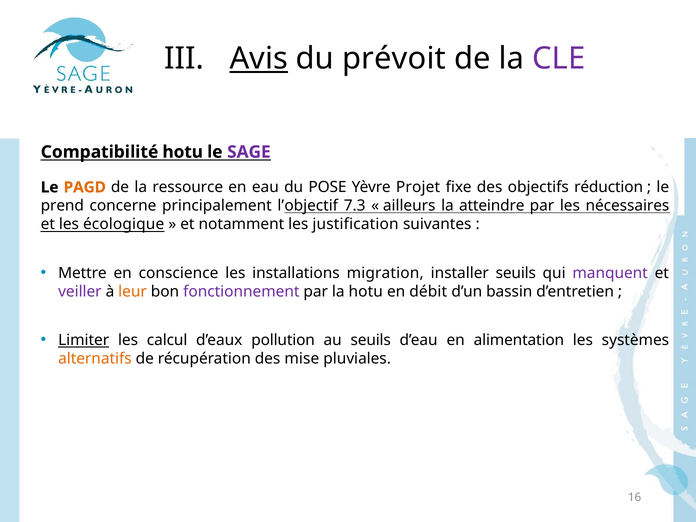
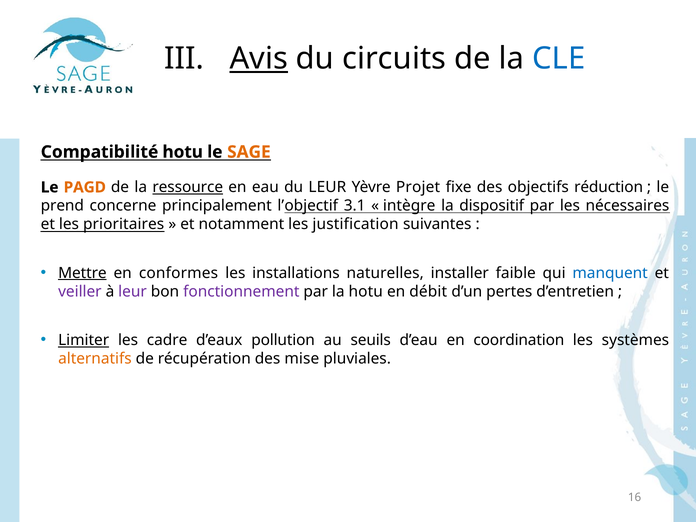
prévoit: prévoit -> circuits
CLE colour: purple -> blue
SAGE colour: purple -> orange
ressource underline: none -> present
du POSE: POSE -> LEUR
7.3: 7.3 -> 3.1
ailleurs: ailleurs -> intègre
atteindre: atteindre -> dispositif
écologique: écologique -> prioritaires
Mettre underline: none -> present
conscience: conscience -> conformes
migration: migration -> naturelles
installer seuils: seuils -> faible
manquent colour: purple -> blue
leur at (133, 292) colour: orange -> purple
bassin: bassin -> pertes
calcul: calcul -> cadre
alimentation: alimentation -> coordination
